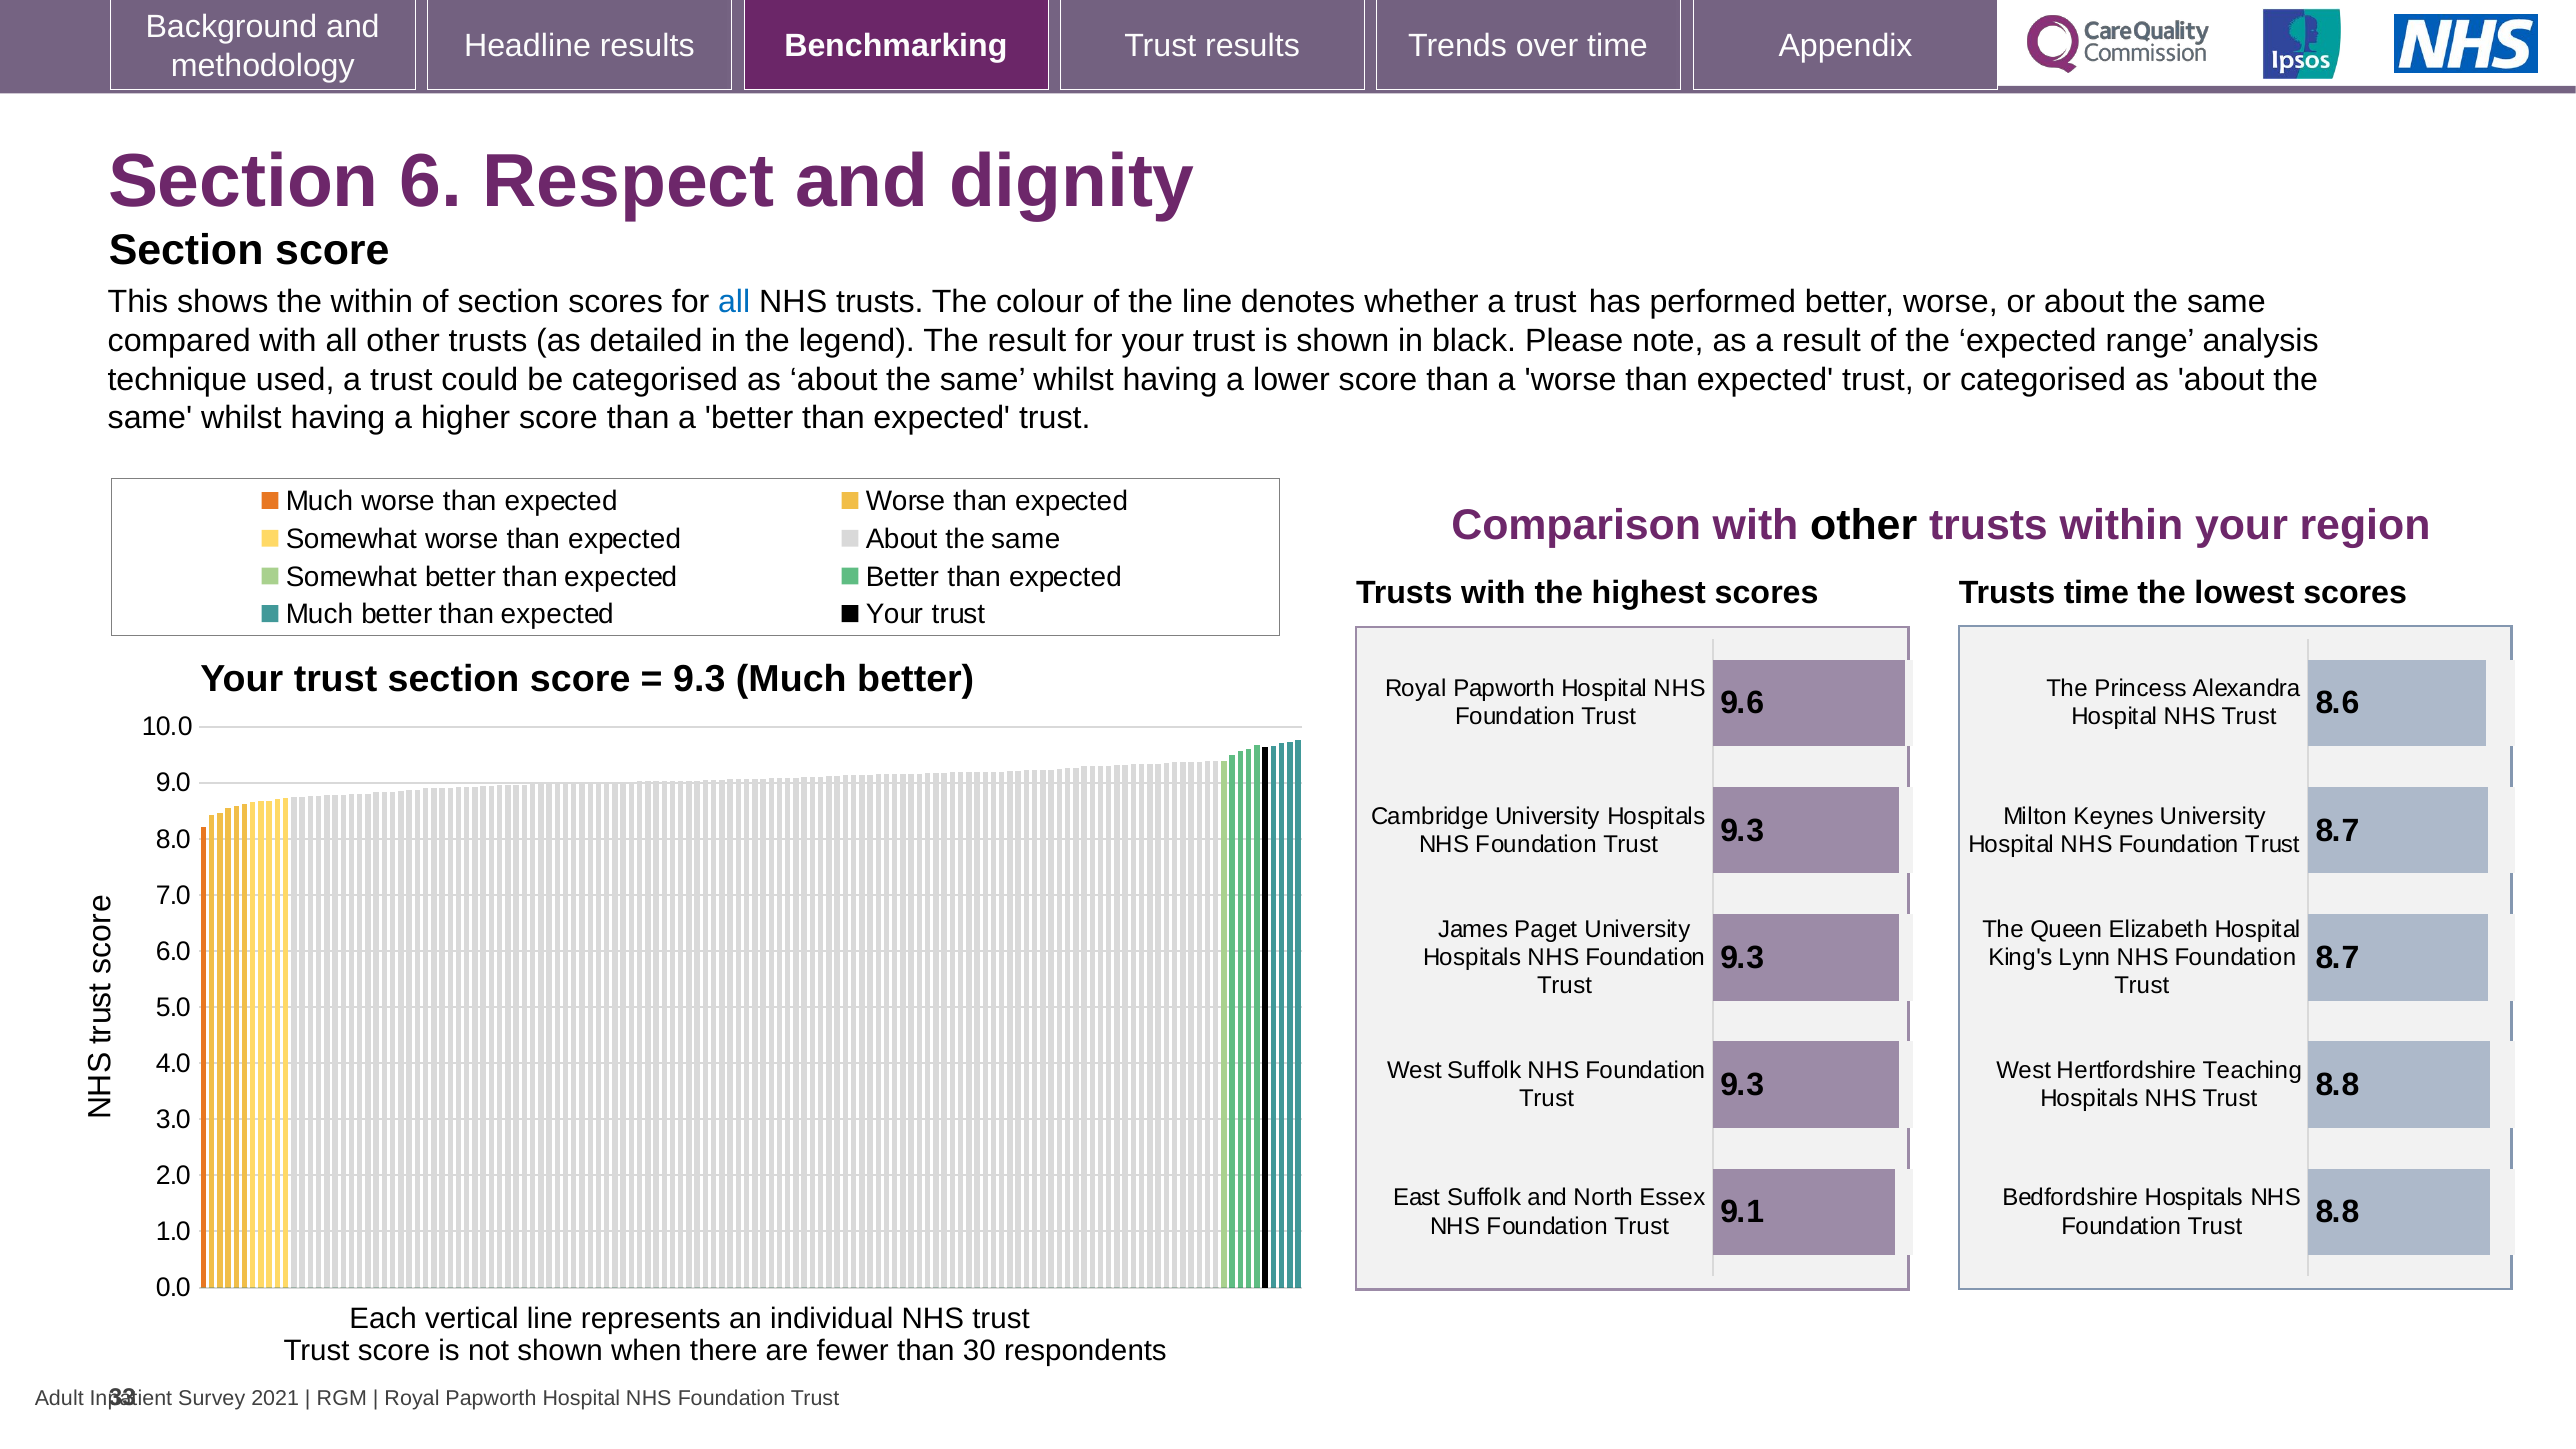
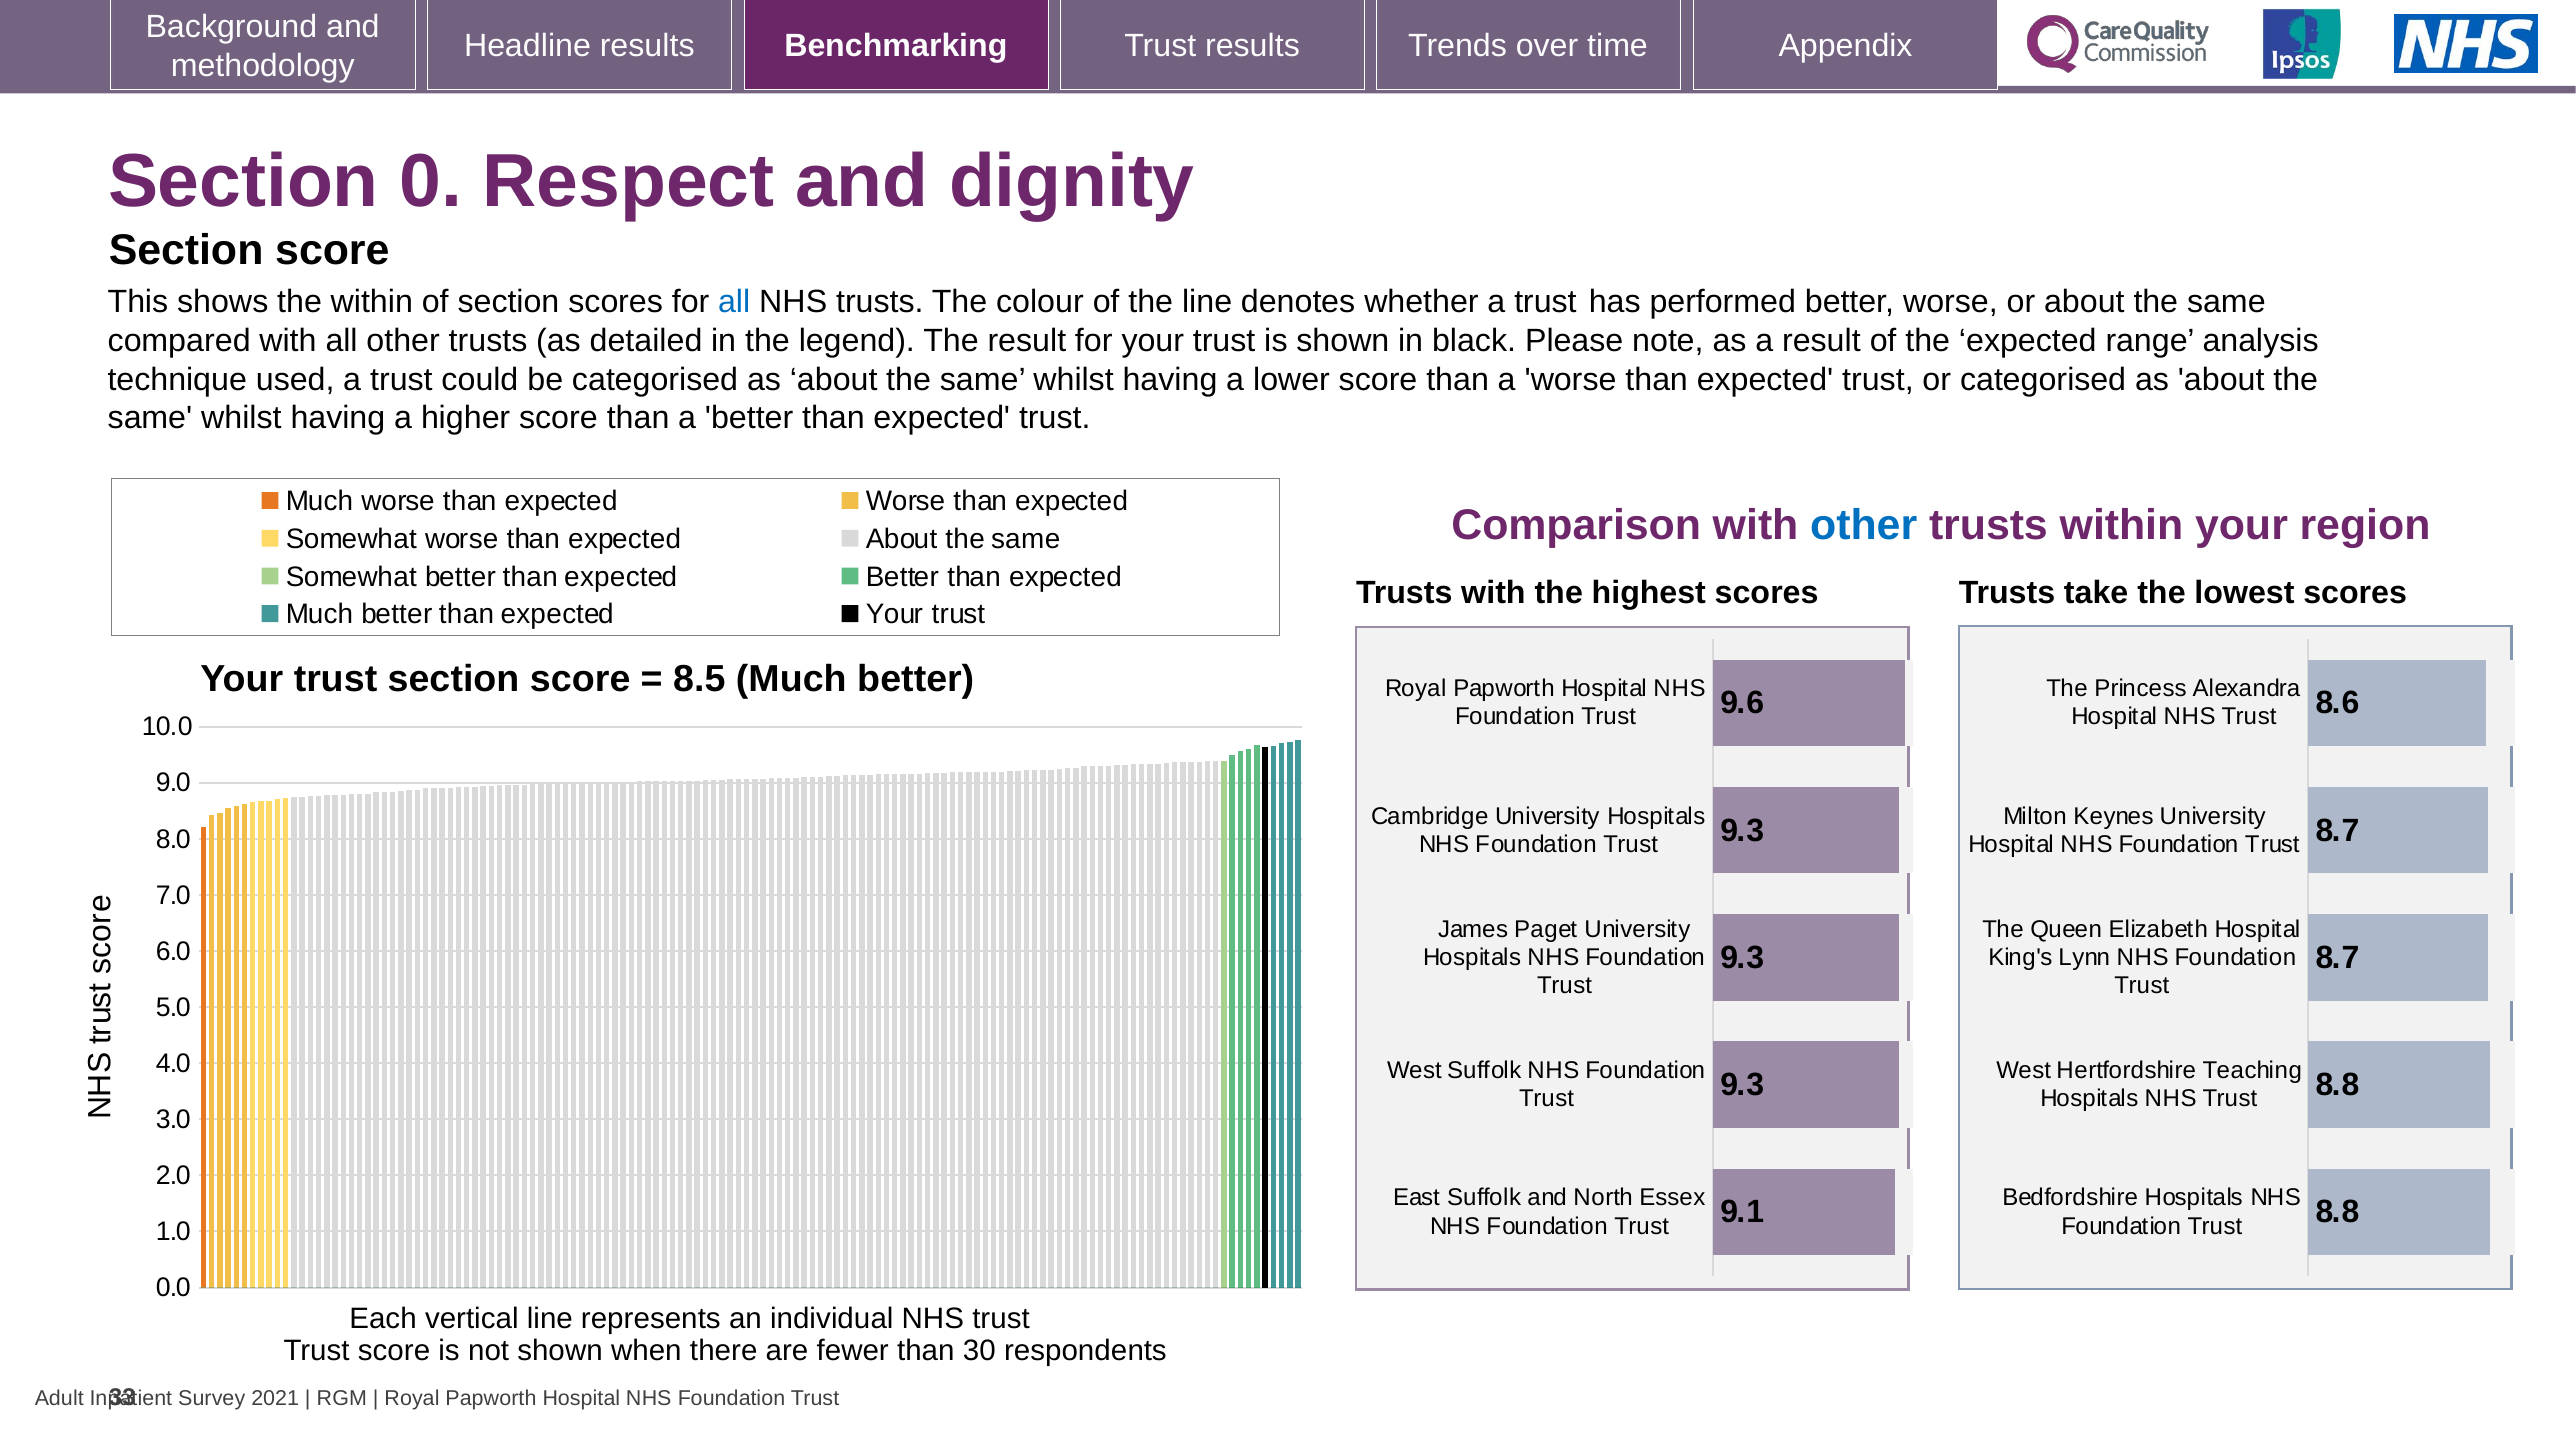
6: 6 -> 0
other at (1864, 526) colour: black -> blue
Trusts time: time -> take
9.3 at (699, 679): 9.3 -> 8.5
